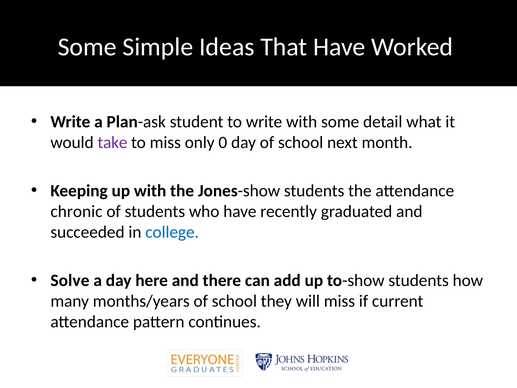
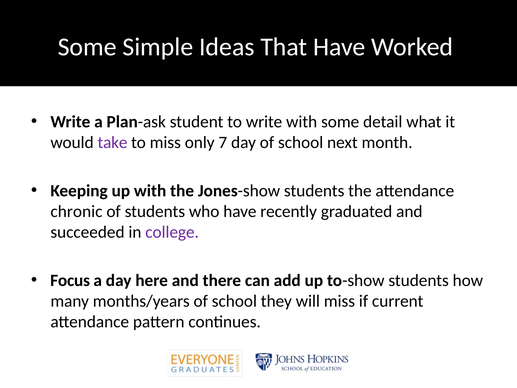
0: 0 -> 7
college colour: blue -> purple
Solve: Solve -> Focus
